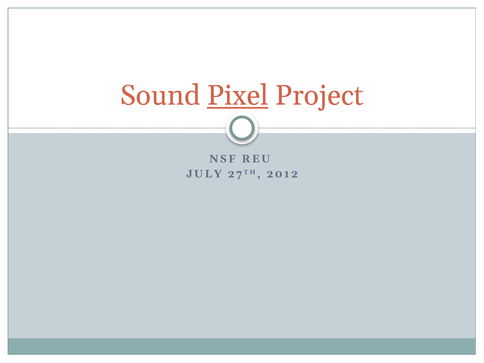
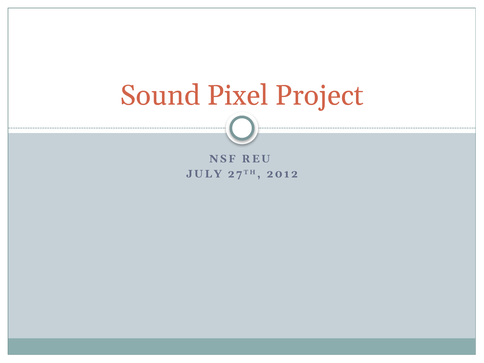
Pixel underline: present -> none
